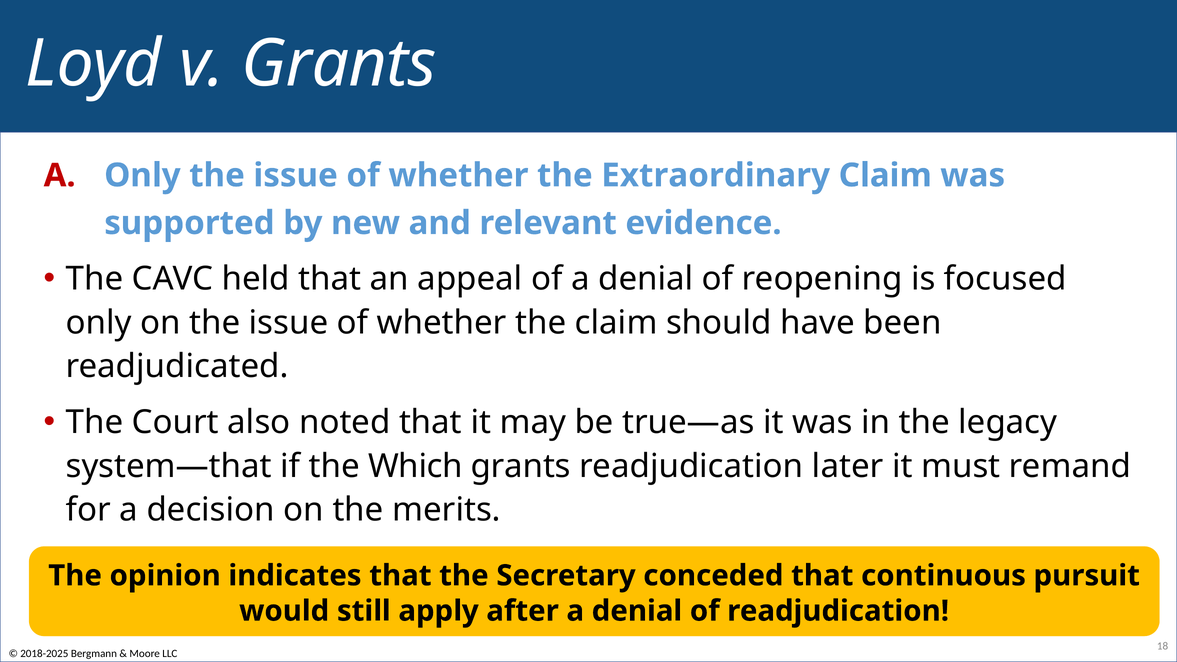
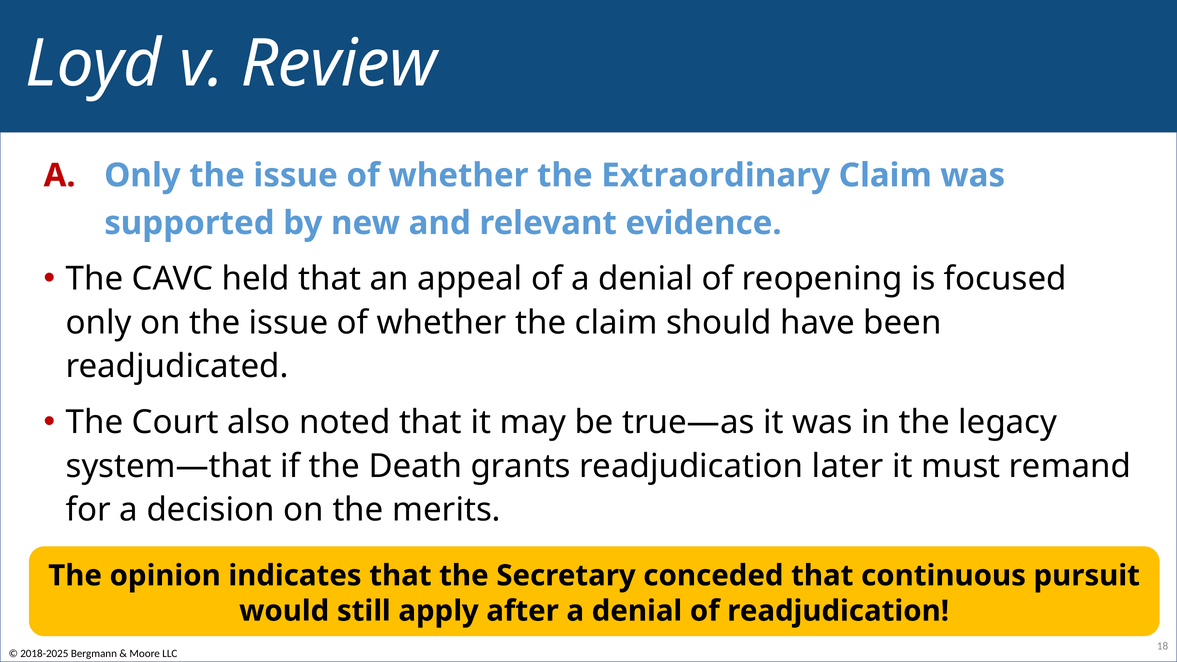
v Grants: Grants -> Review
Which: Which -> Death
